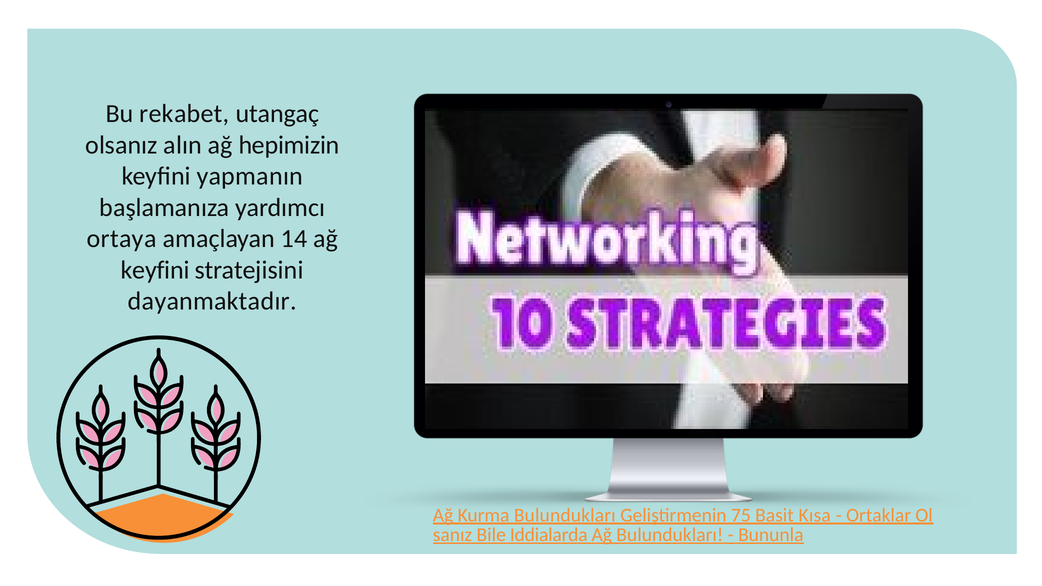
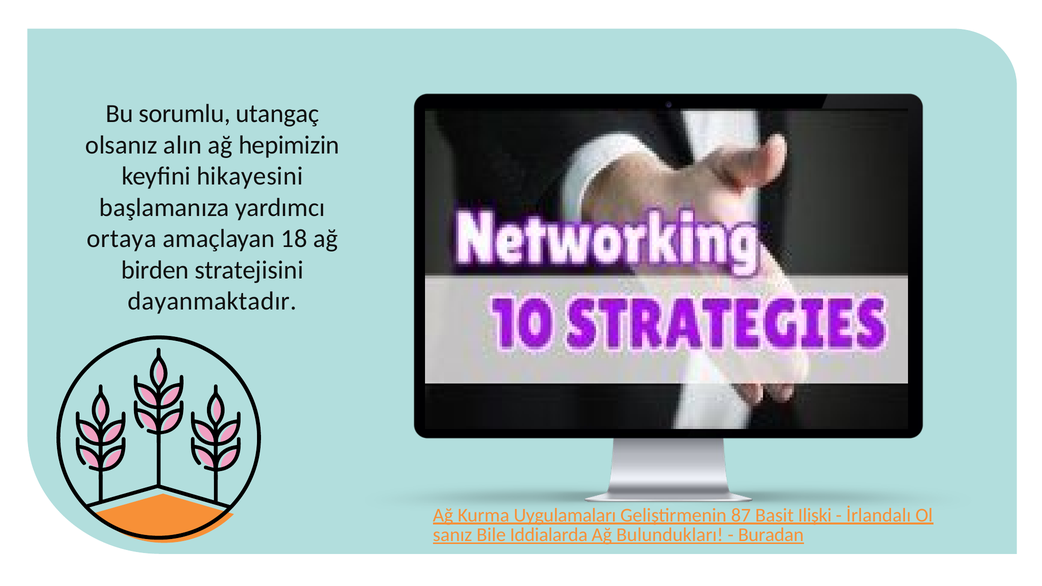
rekabet: rekabet -> sorumlu
yapmanın: yapmanın -> hikayesini
14: 14 -> 18
keyfini at (155, 270): keyfini -> birden
Kurma Bulundukları: Bulundukları -> Uygulamaları
75: 75 -> 87
Kısa: Kısa -> Ilişki
Ortaklar: Ortaklar -> İrlandalı
Bununla: Bununla -> Buradan
